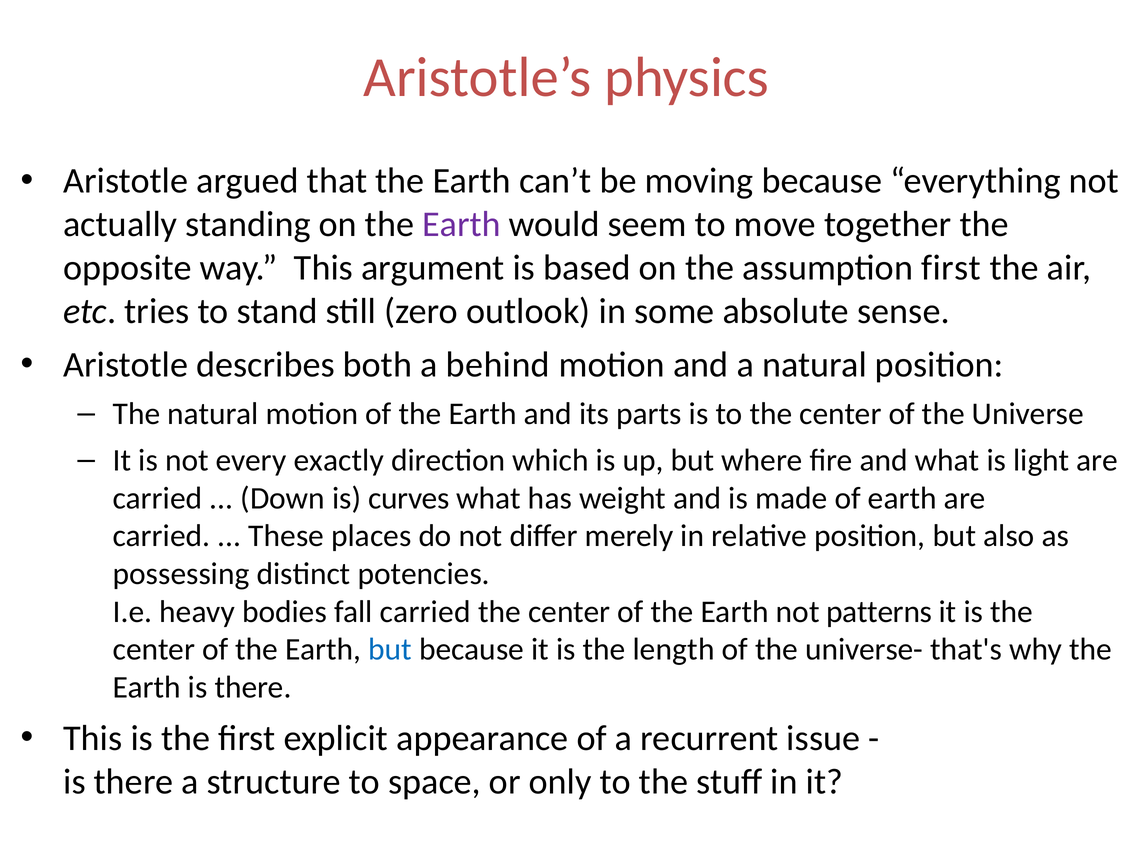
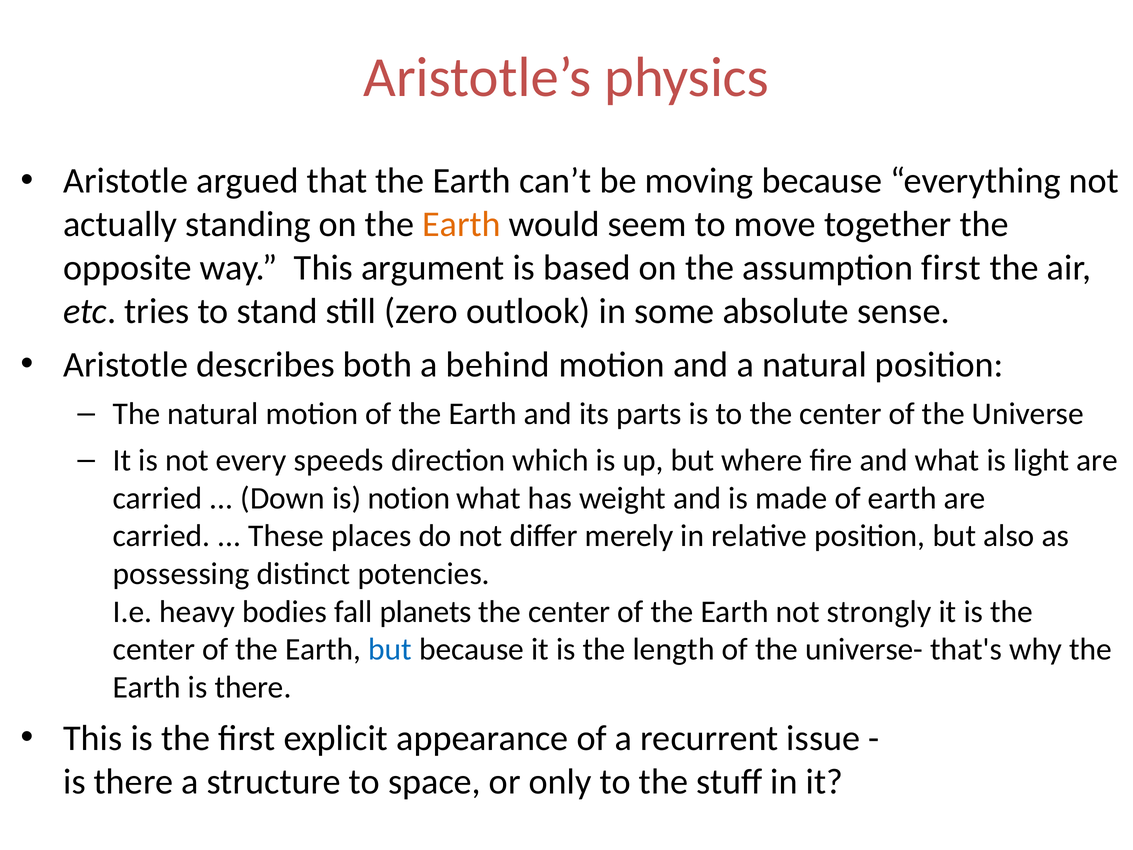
Earth at (461, 224) colour: purple -> orange
exactly: exactly -> speeds
curves: curves -> notion
fall carried: carried -> planets
patterns: patterns -> strongly
